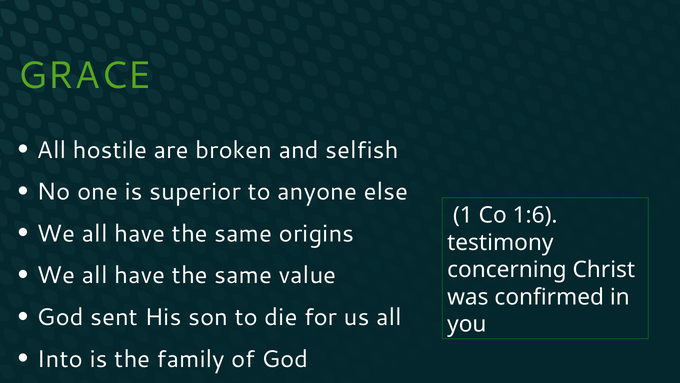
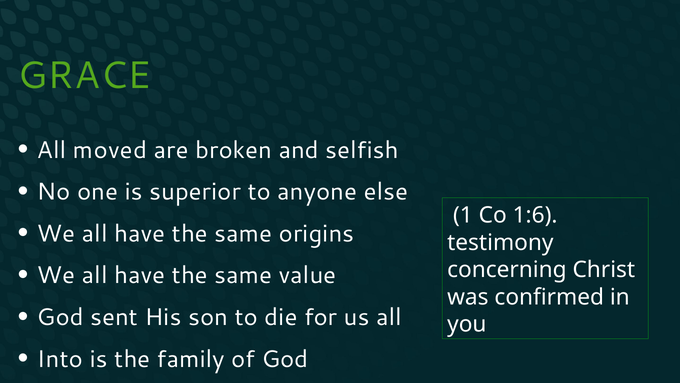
hostile: hostile -> moved
